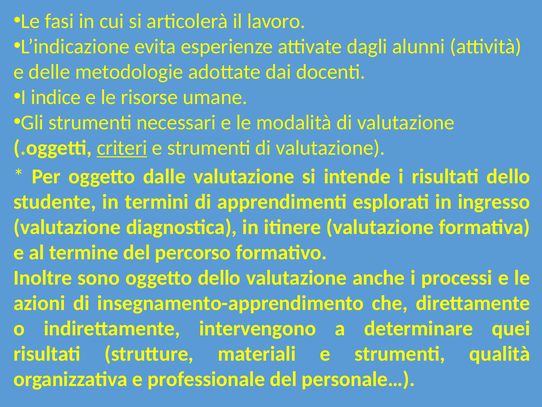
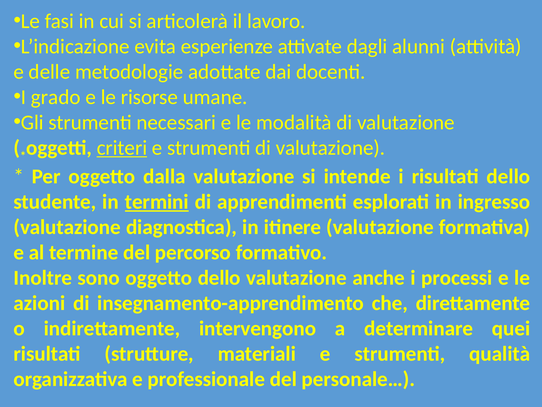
indice: indice -> grado
dalle: dalle -> dalla
termini underline: none -> present
